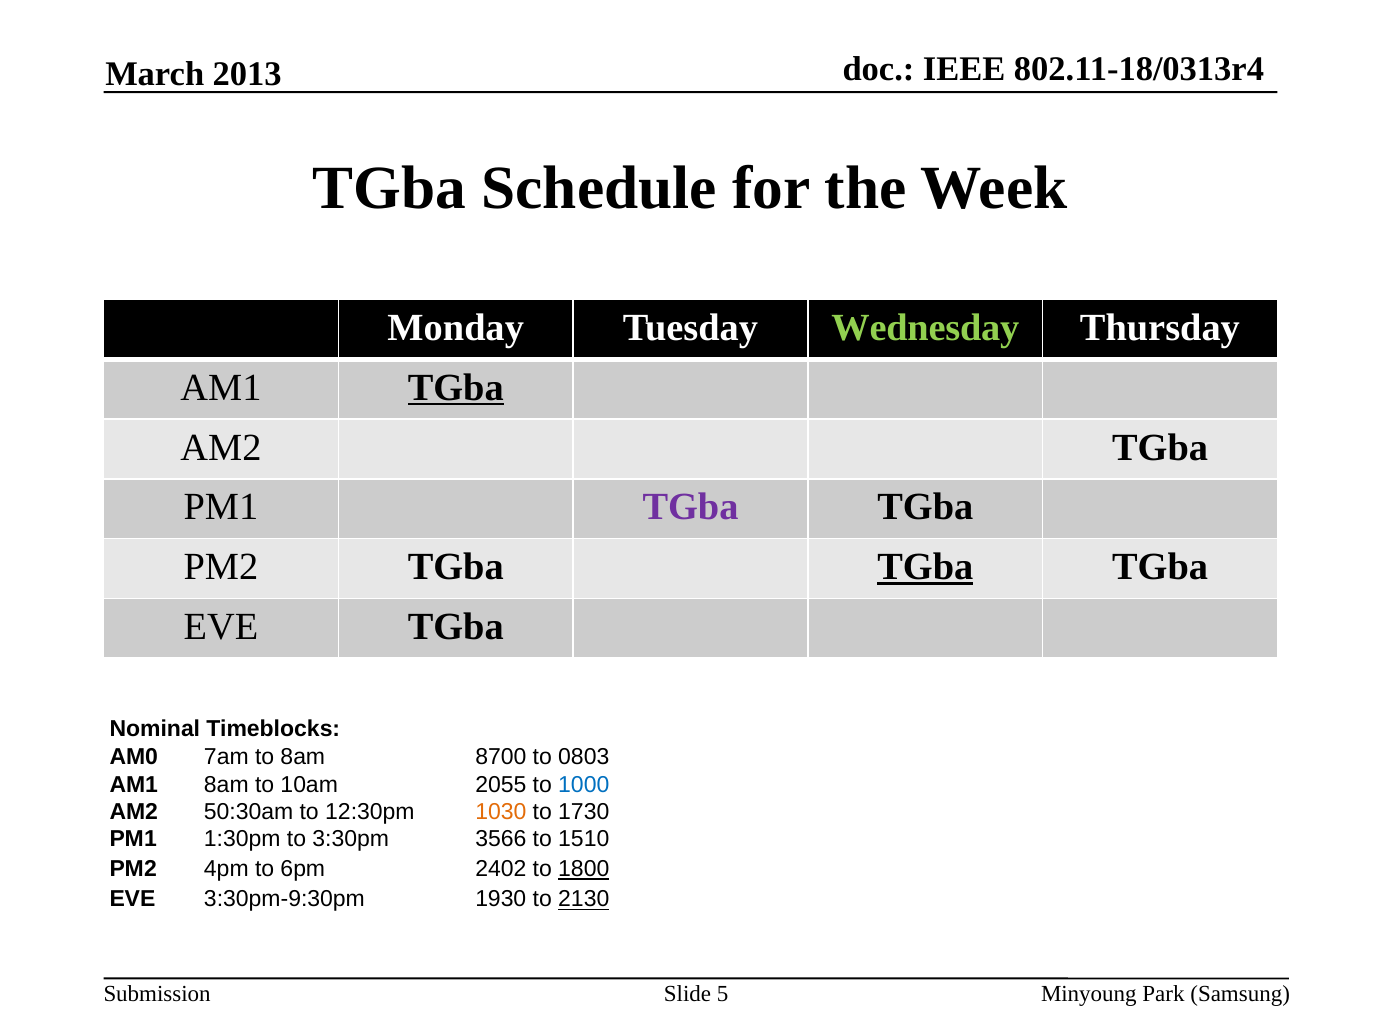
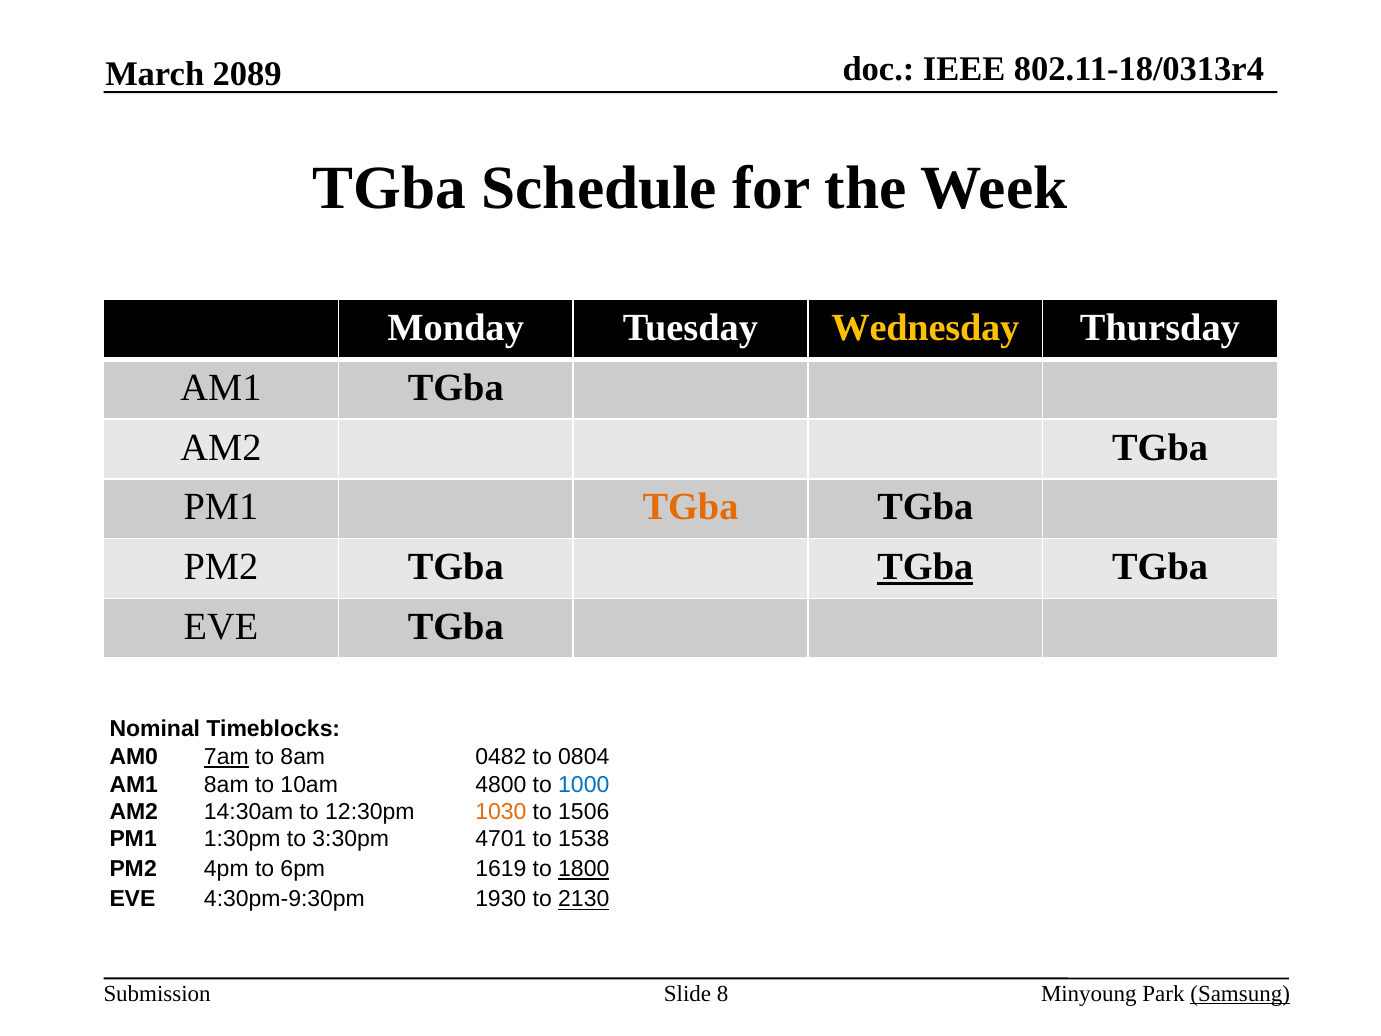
2013: 2013 -> 2089
Wednesday colour: light green -> yellow
TGba at (456, 388) underline: present -> none
TGba at (691, 507) colour: purple -> orange
7am underline: none -> present
8700: 8700 -> 0482
0803: 0803 -> 0804
2055: 2055 -> 4800
50:30am: 50:30am -> 14:30am
1730: 1730 -> 1506
3566: 3566 -> 4701
1510: 1510 -> 1538
2402: 2402 -> 1619
3:30pm-9:30pm: 3:30pm-9:30pm -> 4:30pm-9:30pm
5: 5 -> 8
Samsung underline: none -> present
